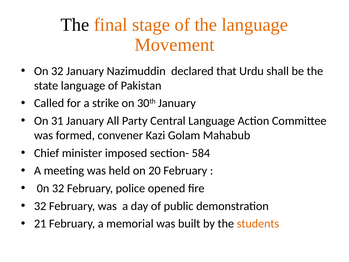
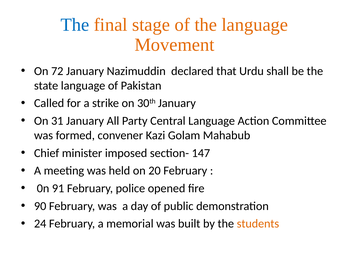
The at (75, 25) colour: black -> blue
On 32: 32 -> 72
584: 584 -> 147
0n 32: 32 -> 91
32 at (40, 206): 32 -> 90
21: 21 -> 24
